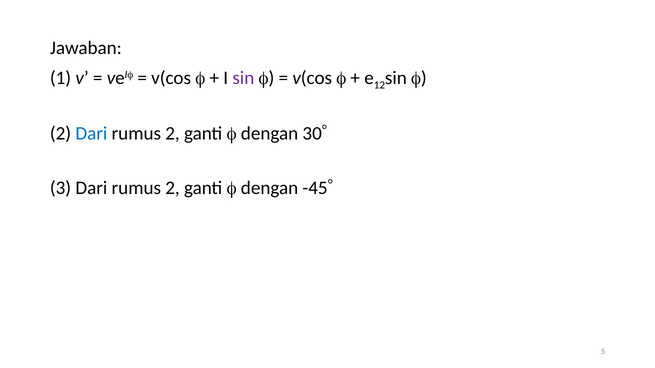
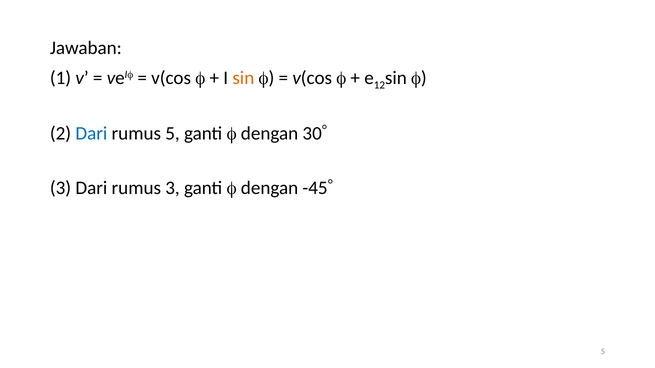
sin at (243, 78) colour: purple -> orange
2 at (173, 133): 2 -> 5
3 Dari rumus 2: 2 -> 3
